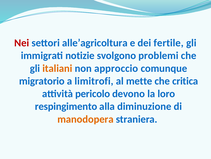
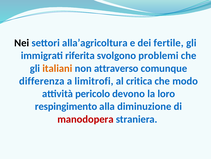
Nei colour: red -> black
alle’agricoltura: alle’agricoltura -> alla’agricoltura
notizie: notizie -> riferita
approccio: approccio -> attraverso
migratorio: migratorio -> differenza
mette: mette -> critica
critica: critica -> modo
manodopera colour: orange -> red
